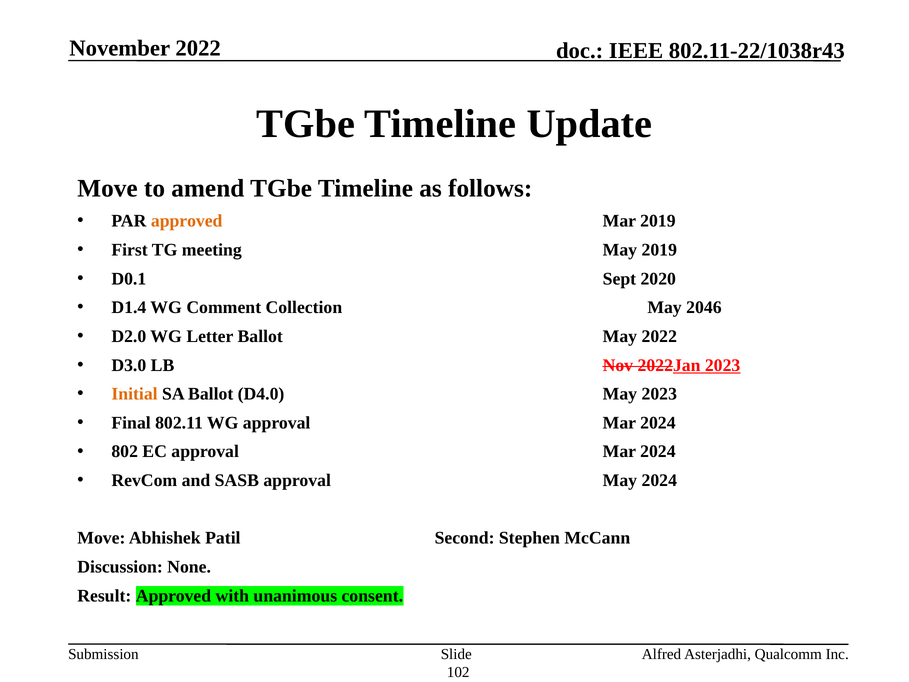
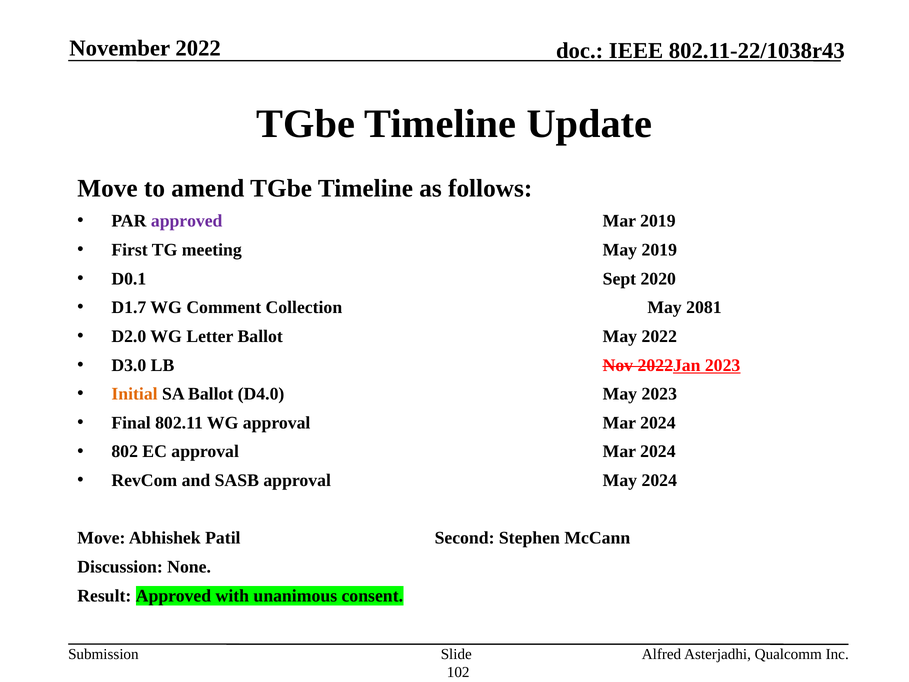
approved at (187, 221) colour: orange -> purple
D1.4: D1.4 -> D1.7
2046: 2046 -> 2081
